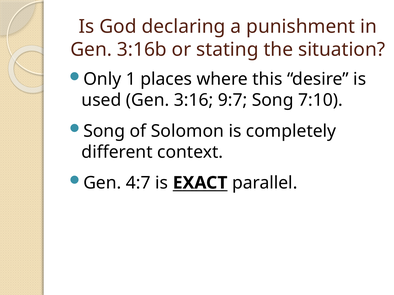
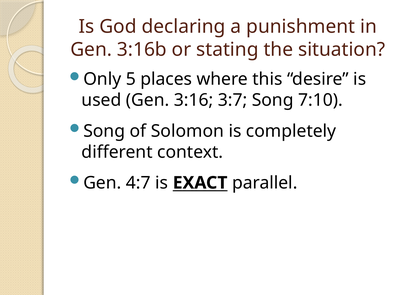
1: 1 -> 5
9:7: 9:7 -> 3:7
